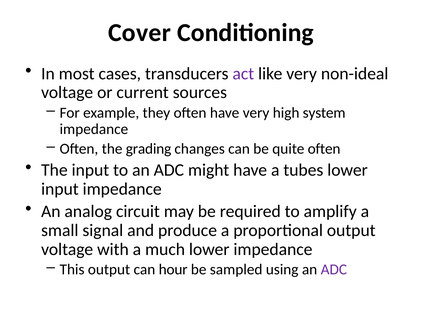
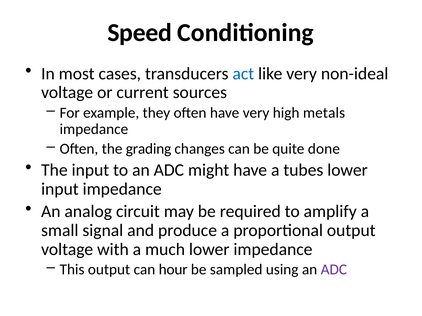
Cover: Cover -> Speed
act colour: purple -> blue
system: system -> metals
quite often: often -> done
